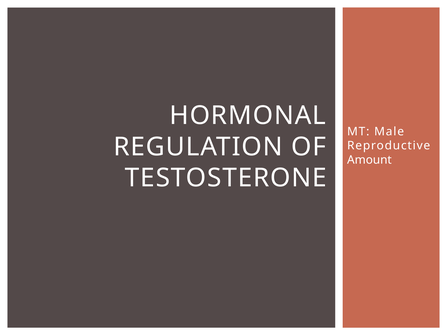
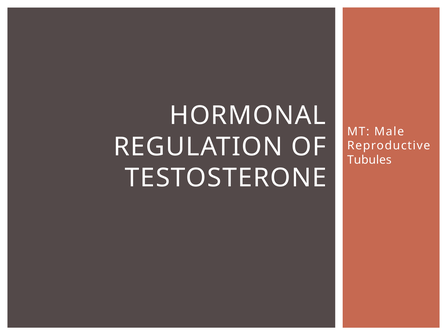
Amount: Amount -> Tubules
